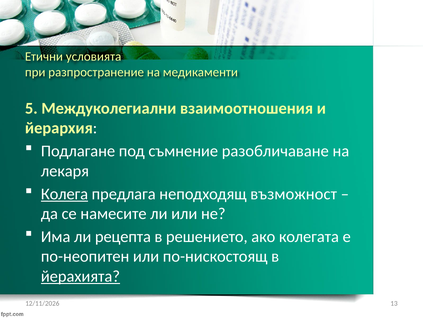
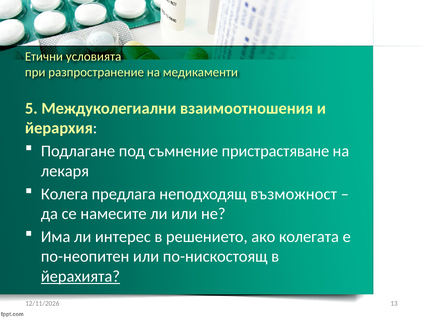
разобличаване: разобличаване -> пристрастяване
Колега underline: present -> none
рецепта: рецепта -> интерес
